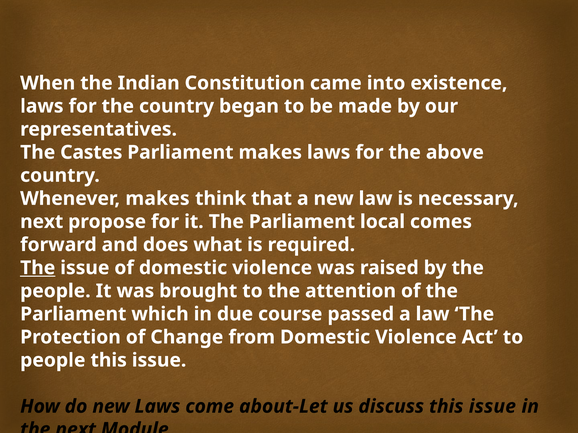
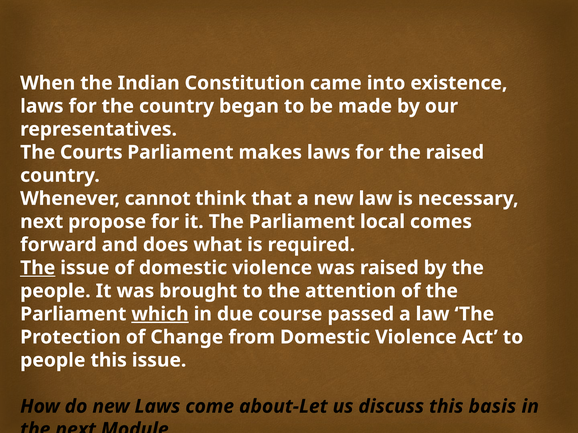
Castes: Castes -> Courts
the above: above -> raised
Whenever makes: makes -> cannot
which underline: none -> present
discuss this issue: issue -> basis
